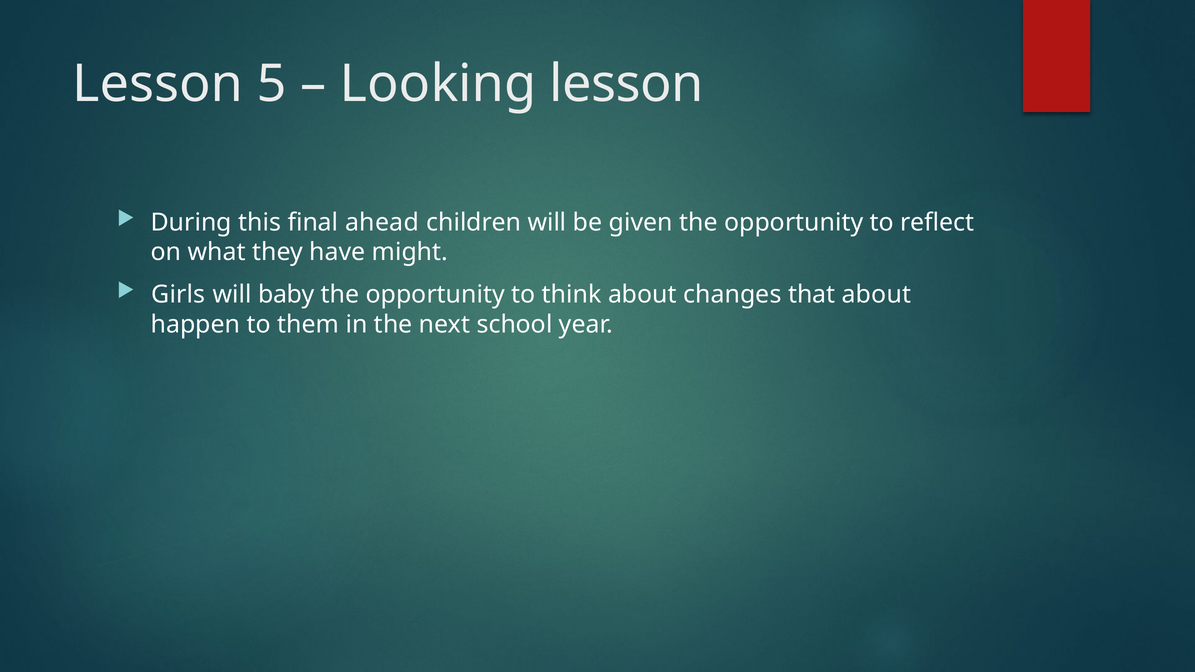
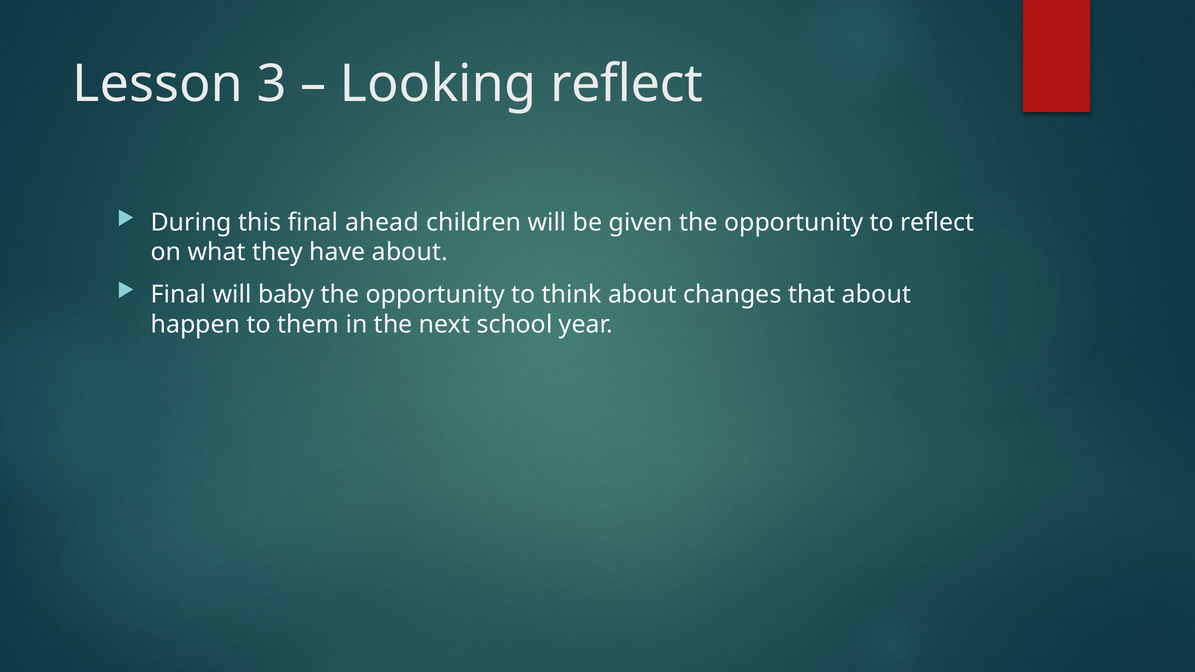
5: 5 -> 3
Looking lesson: lesson -> reflect
have might: might -> about
Girls at (178, 295): Girls -> Final
